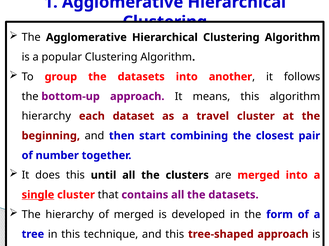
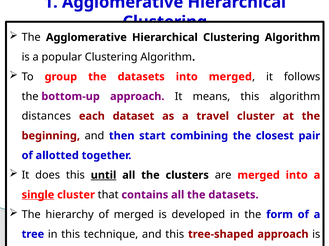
into another: another -> merged
hierarchy at (46, 116): hierarchy -> distances
number: number -> allotted
until underline: none -> present
